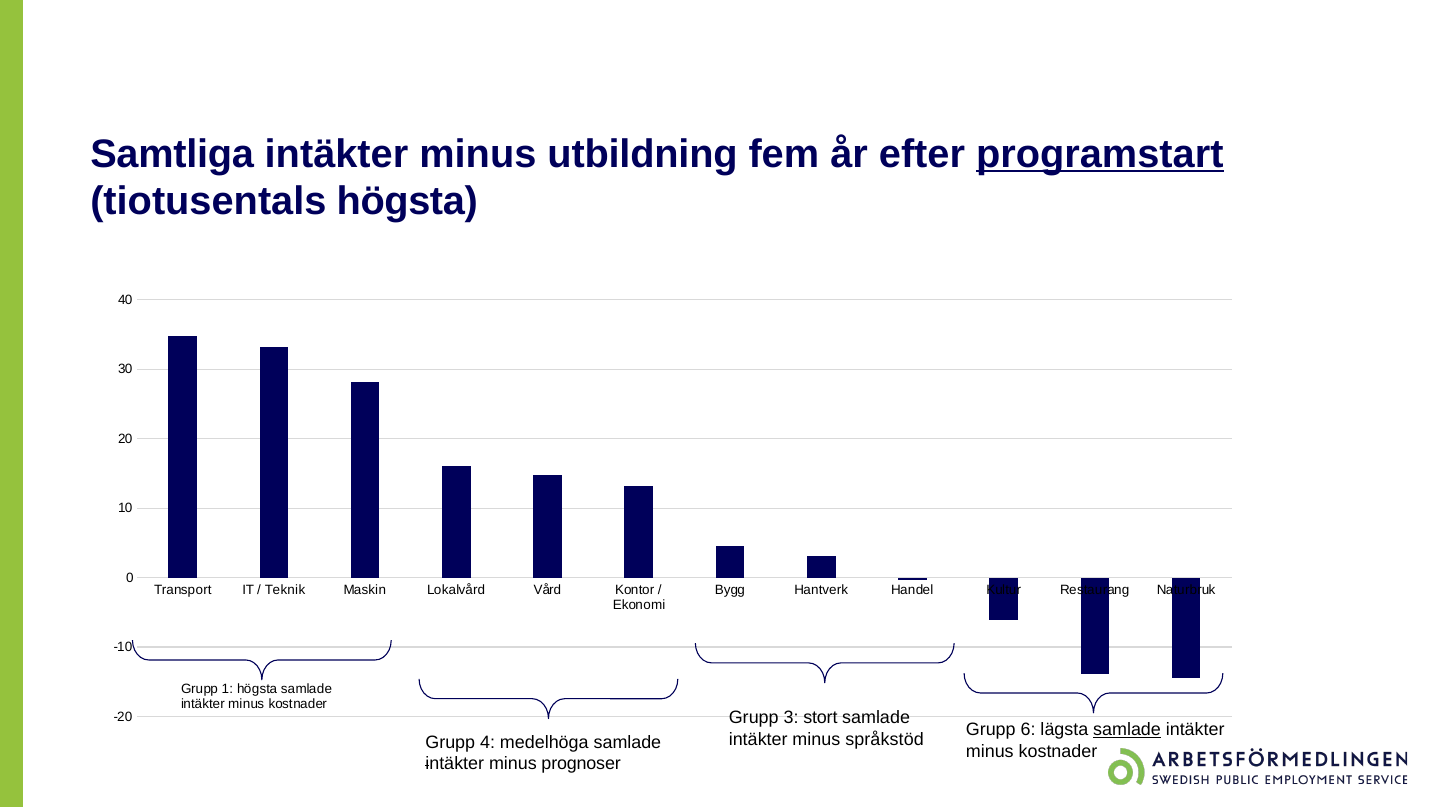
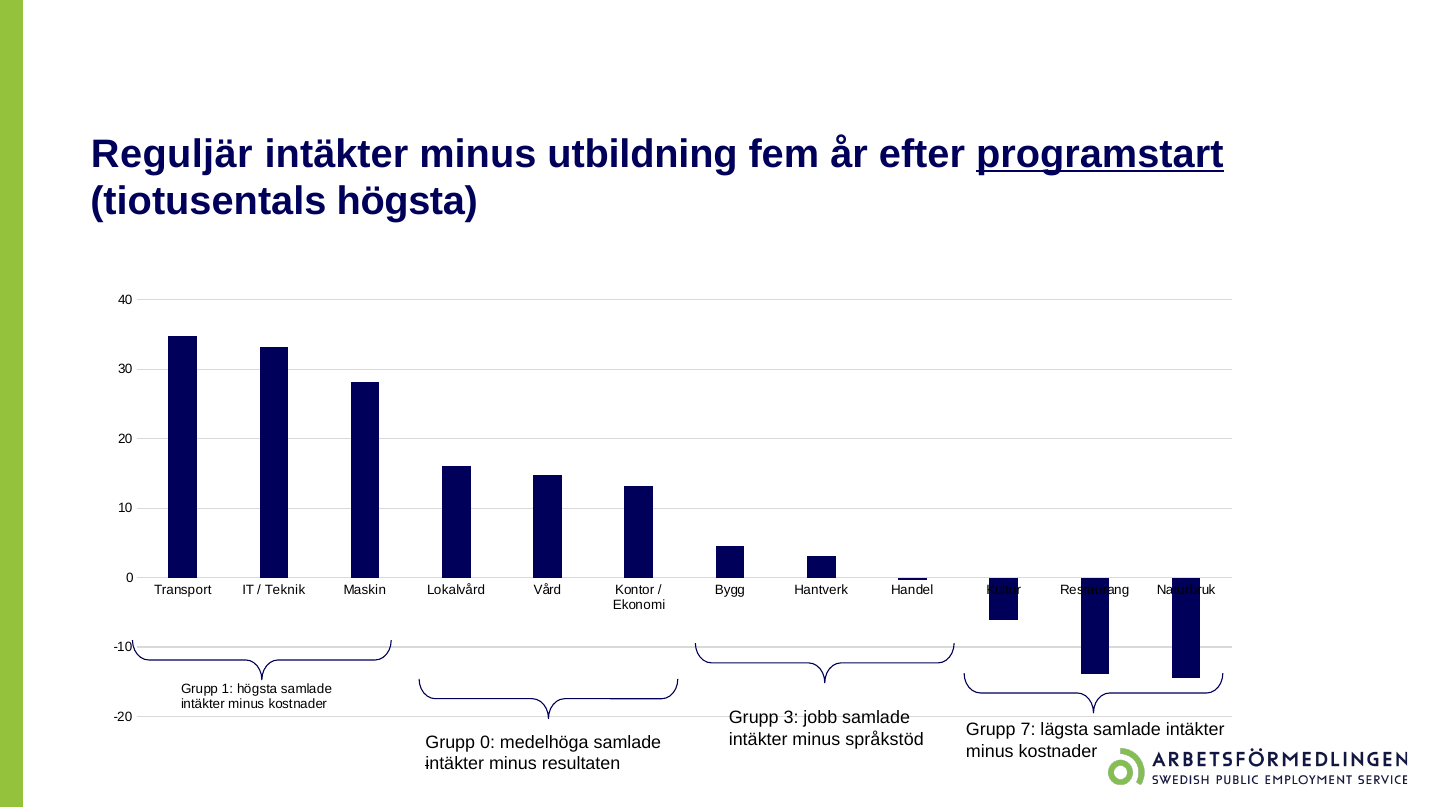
Samtliga: Samtliga -> Reguljär
stort: stort -> jobb
6: 6 -> 7
samlade at (1127, 730) underline: present -> none
Grupp 4: 4 -> 0
prognoser: prognoser -> resultaten
